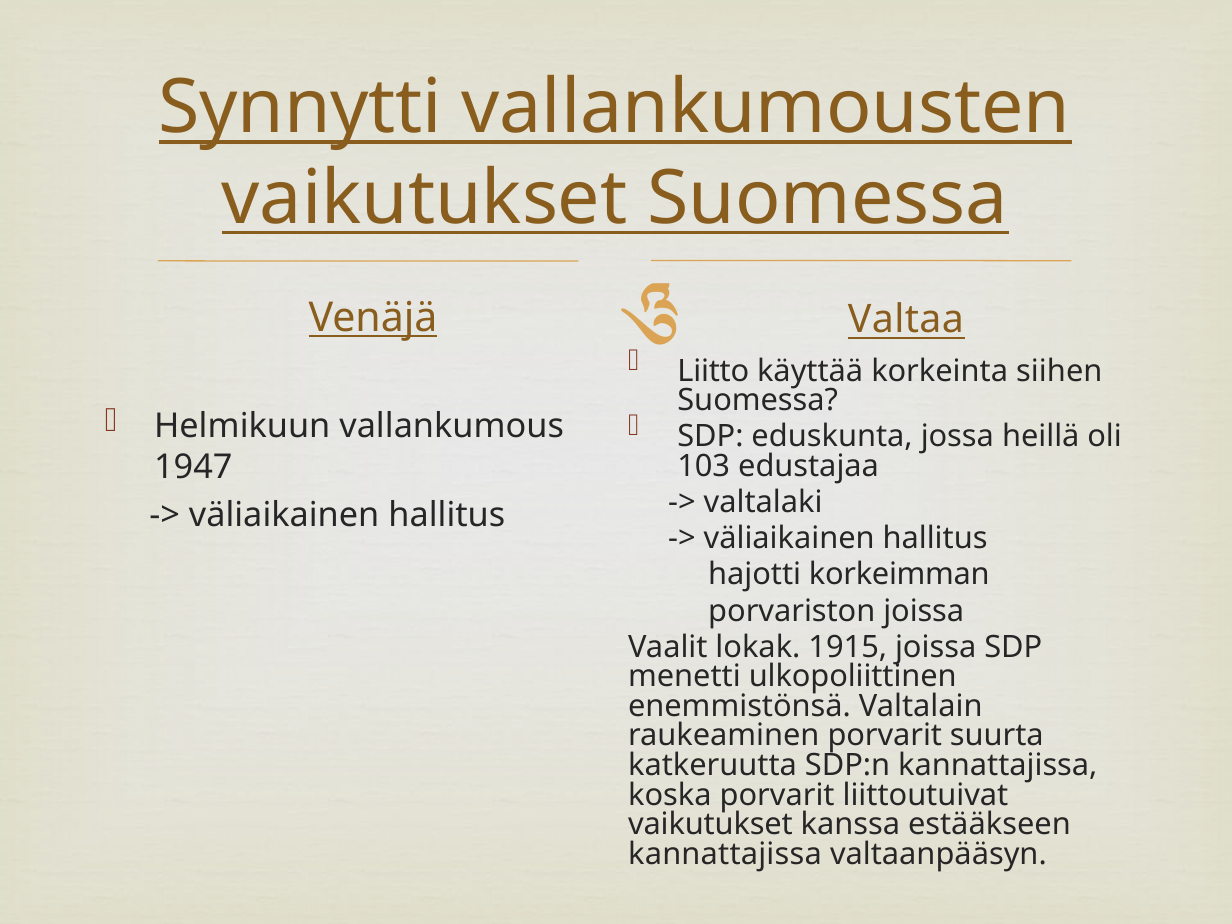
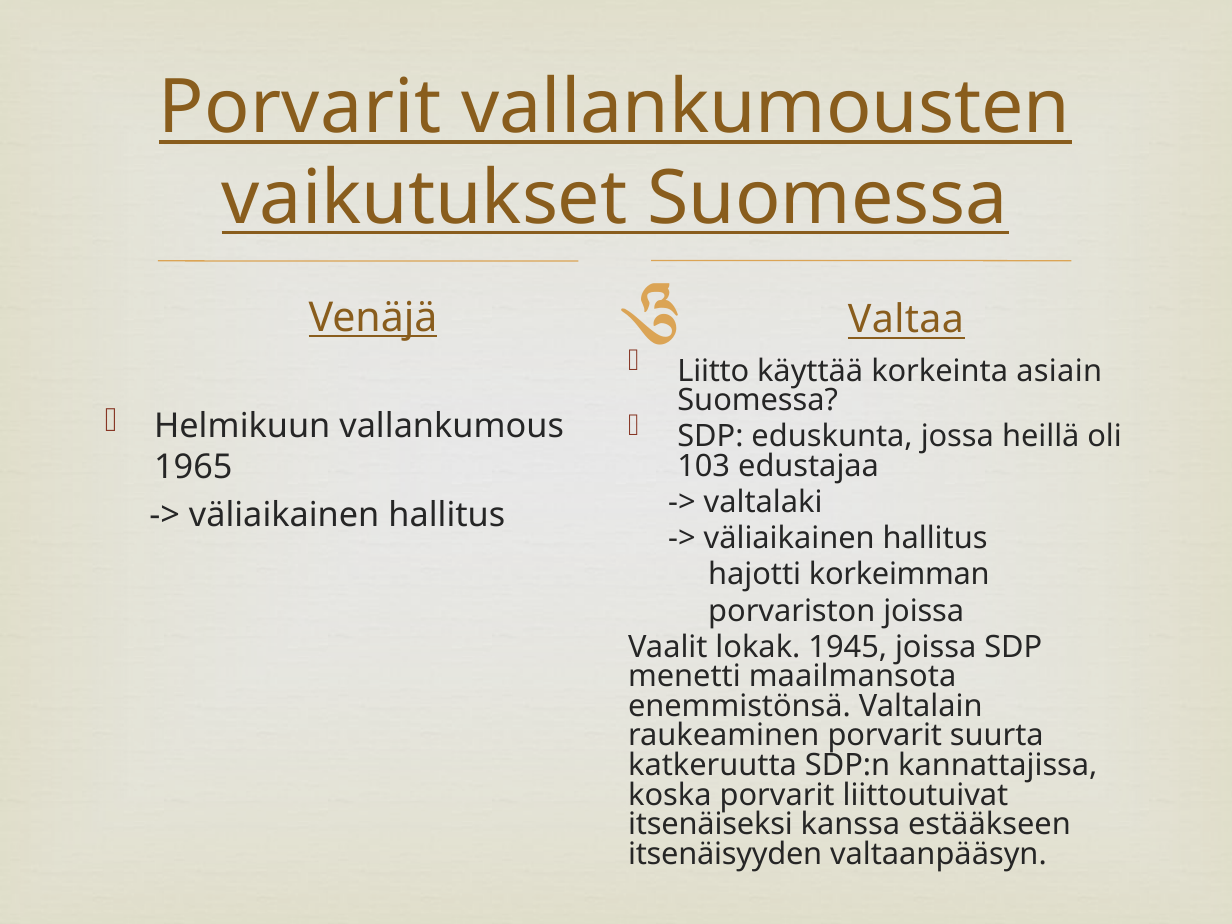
Synnytti at (300, 108): Synnytti -> Porvarit
siihen: siihen -> asiain
1947: 1947 -> 1965
1915: 1915 -> 1945
ulkopoliittinen: ulkopoliittinen -> maailmansota
vaikutukset at (710, 825): vaikutukset -> itsenäiseksi
kannattajissa at (725, 854): kannattajissa -> itsenäisyyden
